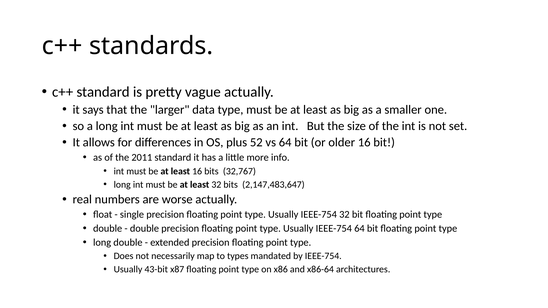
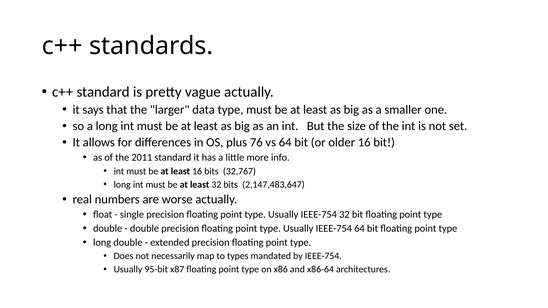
52: 52 -> 76
43-bit: 43-bit -> 95-bit
